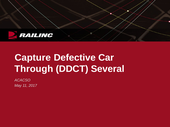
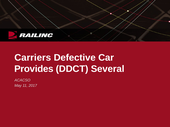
Capture: Capture -> Carriers
Through: Through -> Provides
